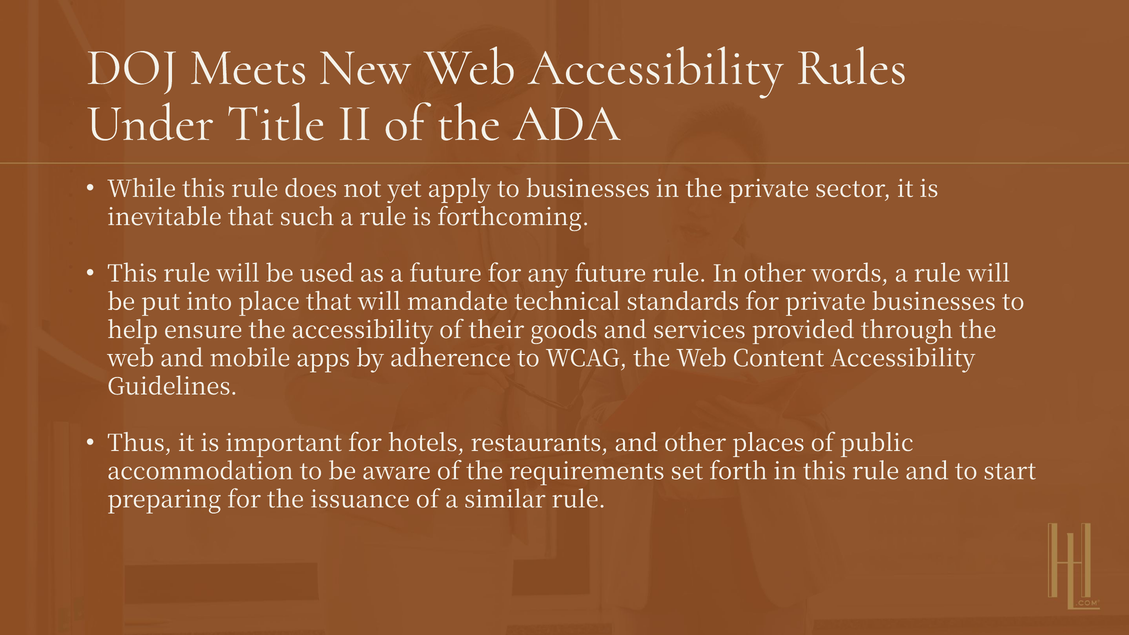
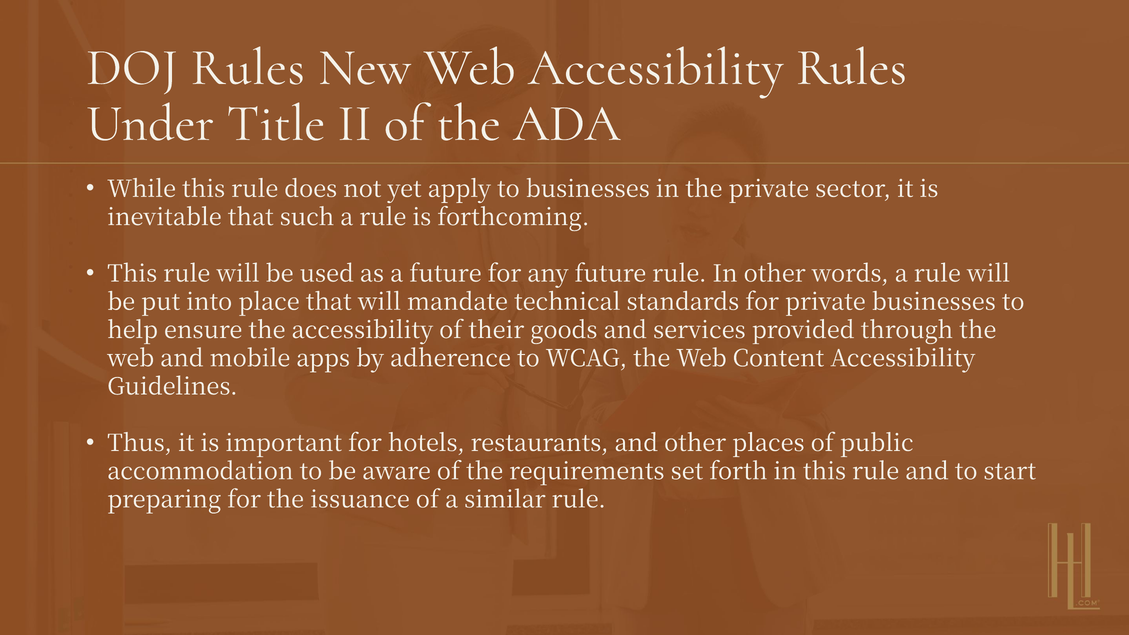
DOJ Meets: Meets -> Rules
